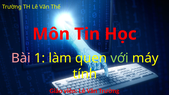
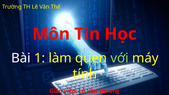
Bài colour: pink -> white
